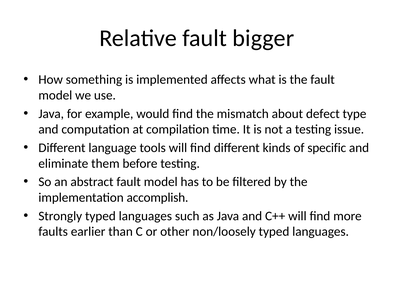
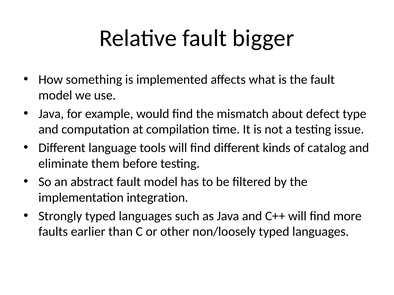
specific: specific -> catalog
accomplish: accomplish -> integration
